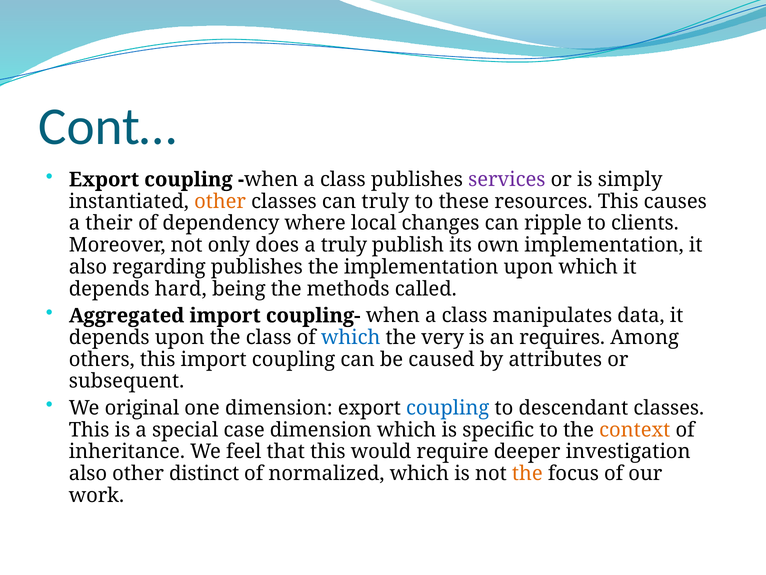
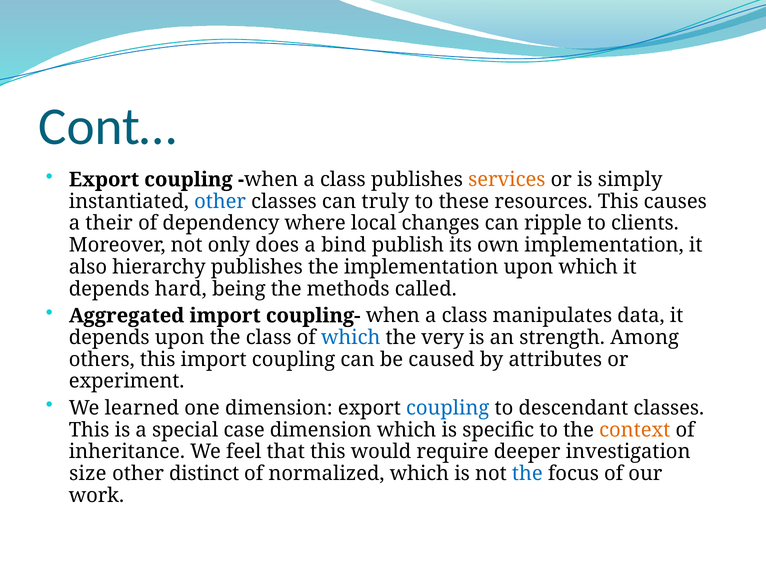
services colour: purple -> orange
other at (220, 201) colour: orange -> blue
a truly: truly -> bind
regarding: regarding -> hierarchy
requires: requires -> strength
subsequent: subsequent -> experiment
original: original -> learned
also at (88, 473): also -> size
the at (527, 473) colour: orange -> blue
